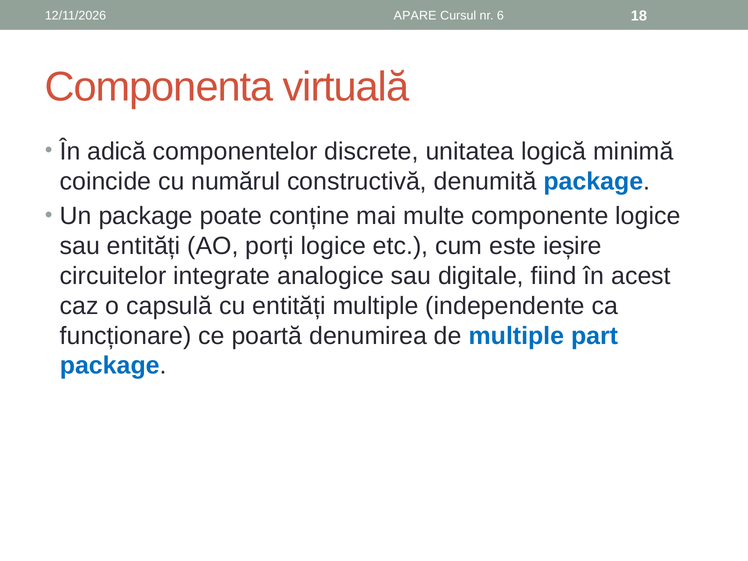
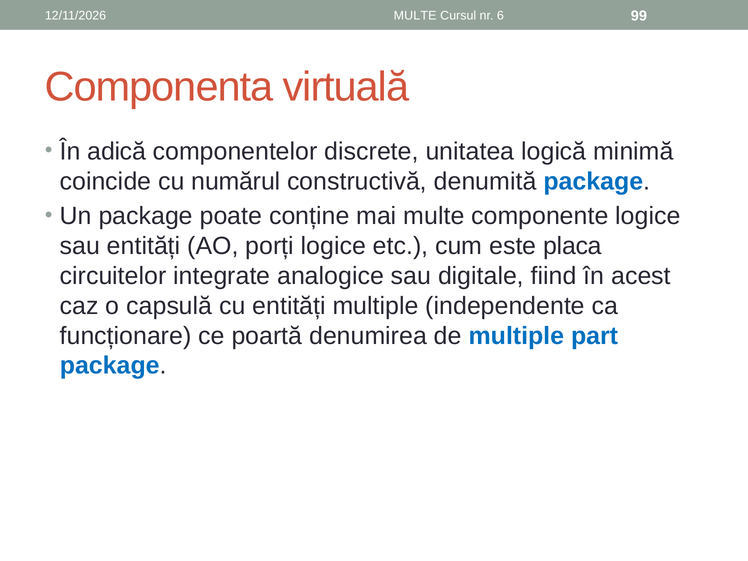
APARE at (415, 16): APARE -> MULTE
18: 18 -> 99
ieșire: ieșire -> placa
